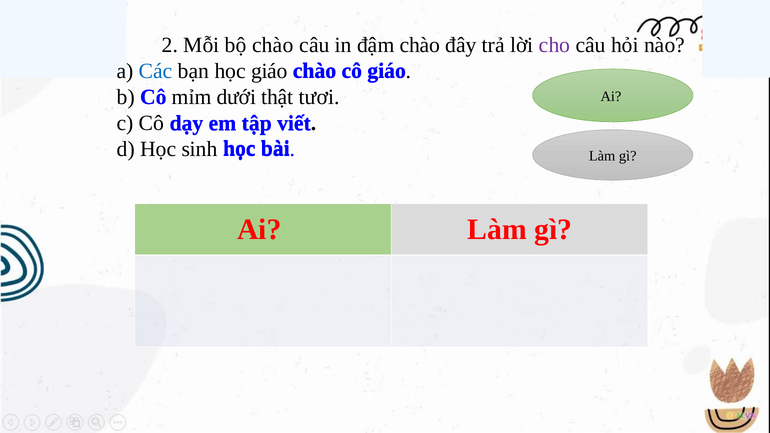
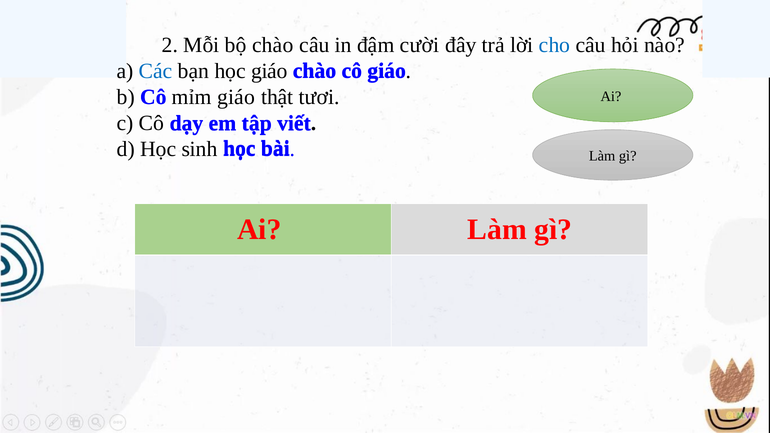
đậm chào: chào -> cười
cho colour: purple -> blue
mỉm dưới: dưới -> giáo
